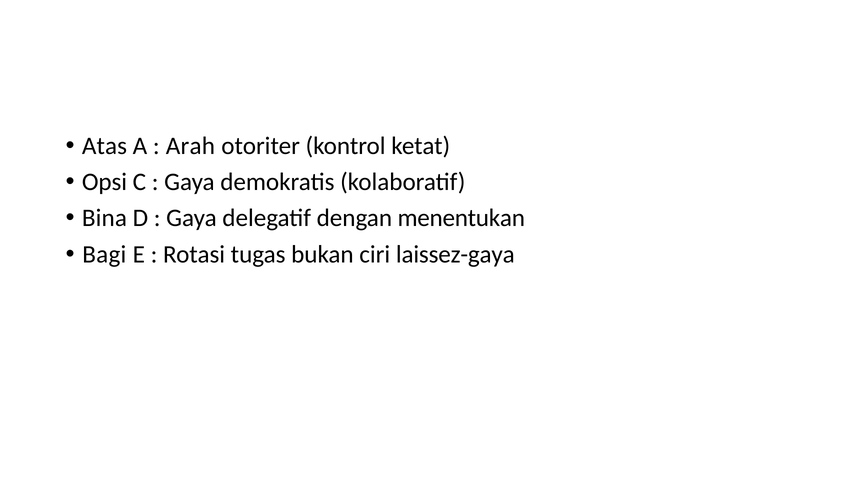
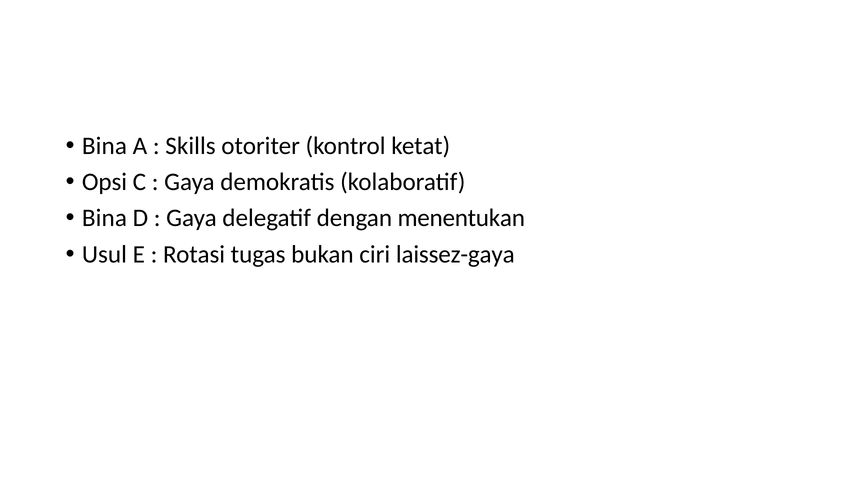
Atas at (104, 146): Atas -> Bina
Arah: Arah -> Skills
Bagi: Bagi -> Usul
